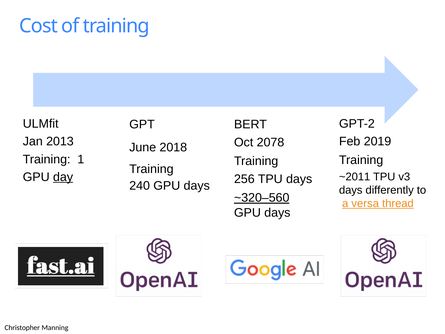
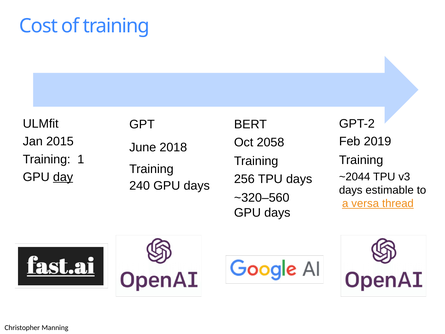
2013: 2013 -> 2015
2078: 2078 -> 2058
~2011: ~2011 -> ~2044
differently: differently -> estimable
~320–560 underline: present -> none
